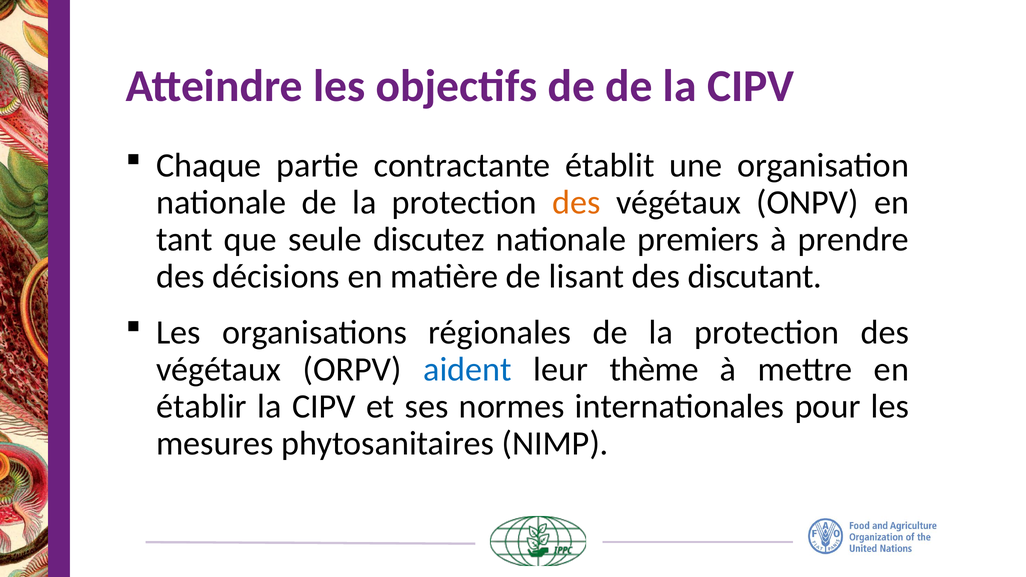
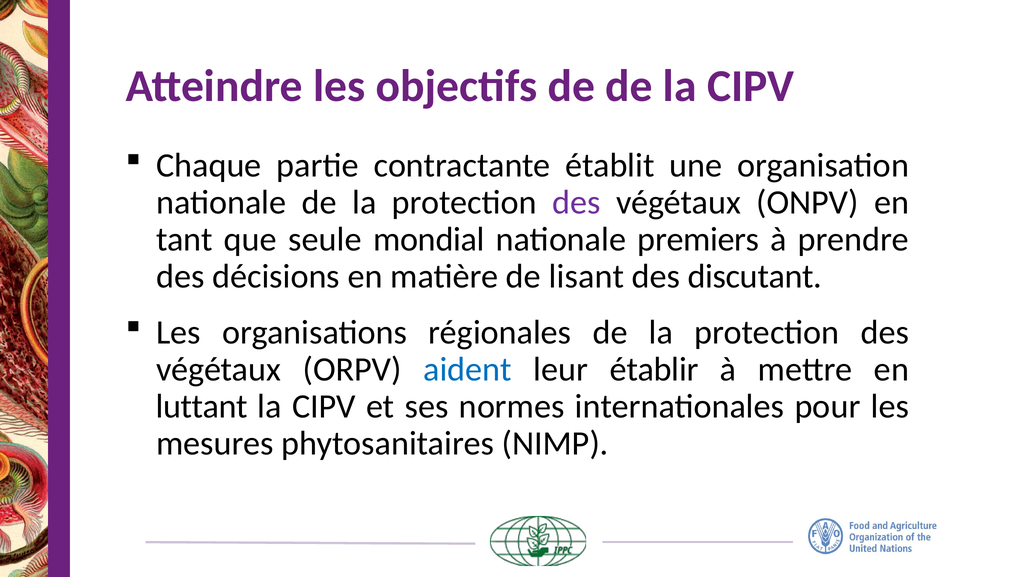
des at (576, 203) colour: orange -> purple
discutez: discutez -> mondial
thème: thème -> établir
établir: établir -> luttant
